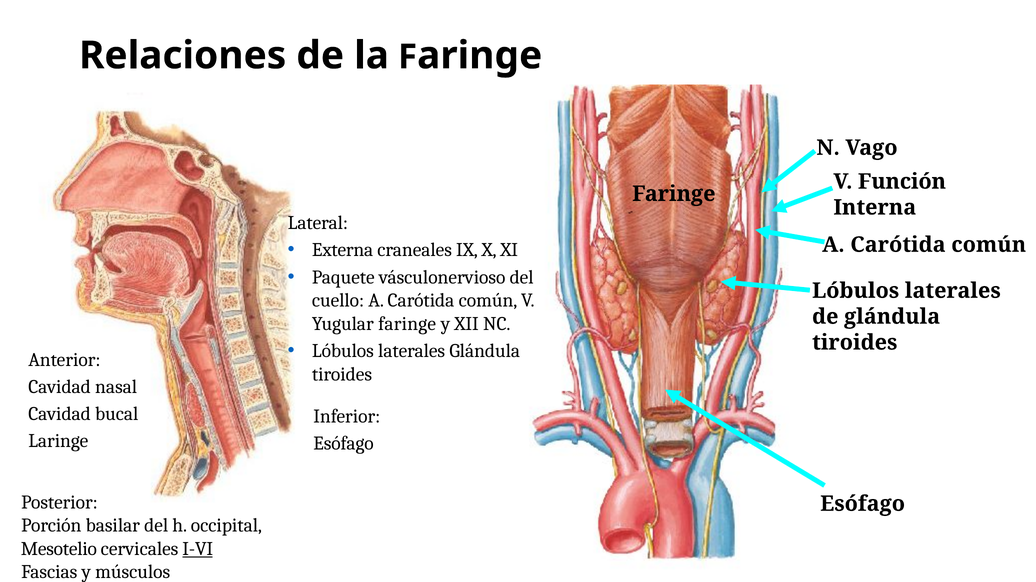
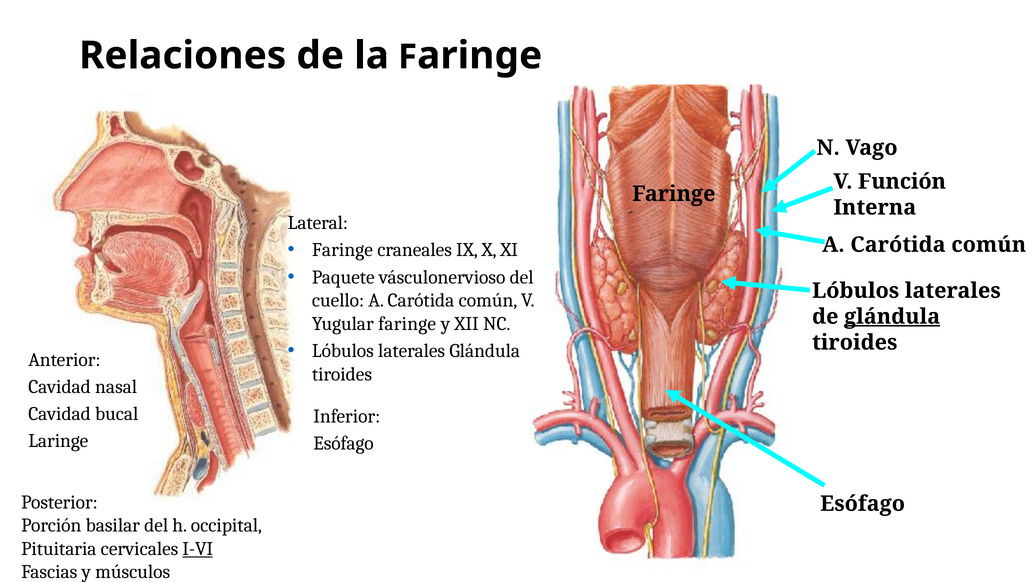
Externa at (343, 250): Externa -> Faringe
glándula at (892, 317) underline: none -> present
Mesotelio: Mesotelio -> Pituitaria
